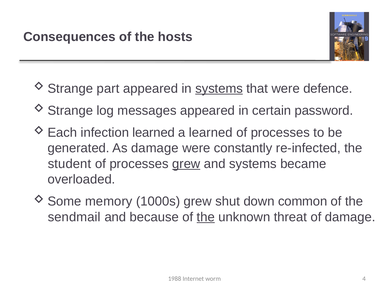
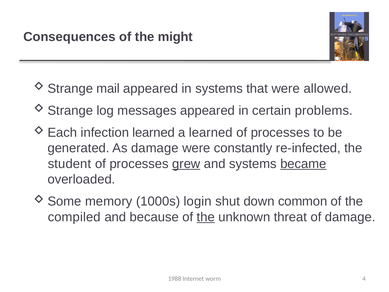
hosts: hosts -> might
part: part -> mail
systems at (219, 88) underline: present -> none
defence: defence -> allowed
password: password -> problems
became underline: none -> present
1000s grew: grew -> login
sendmail: sendmail -> compiled
